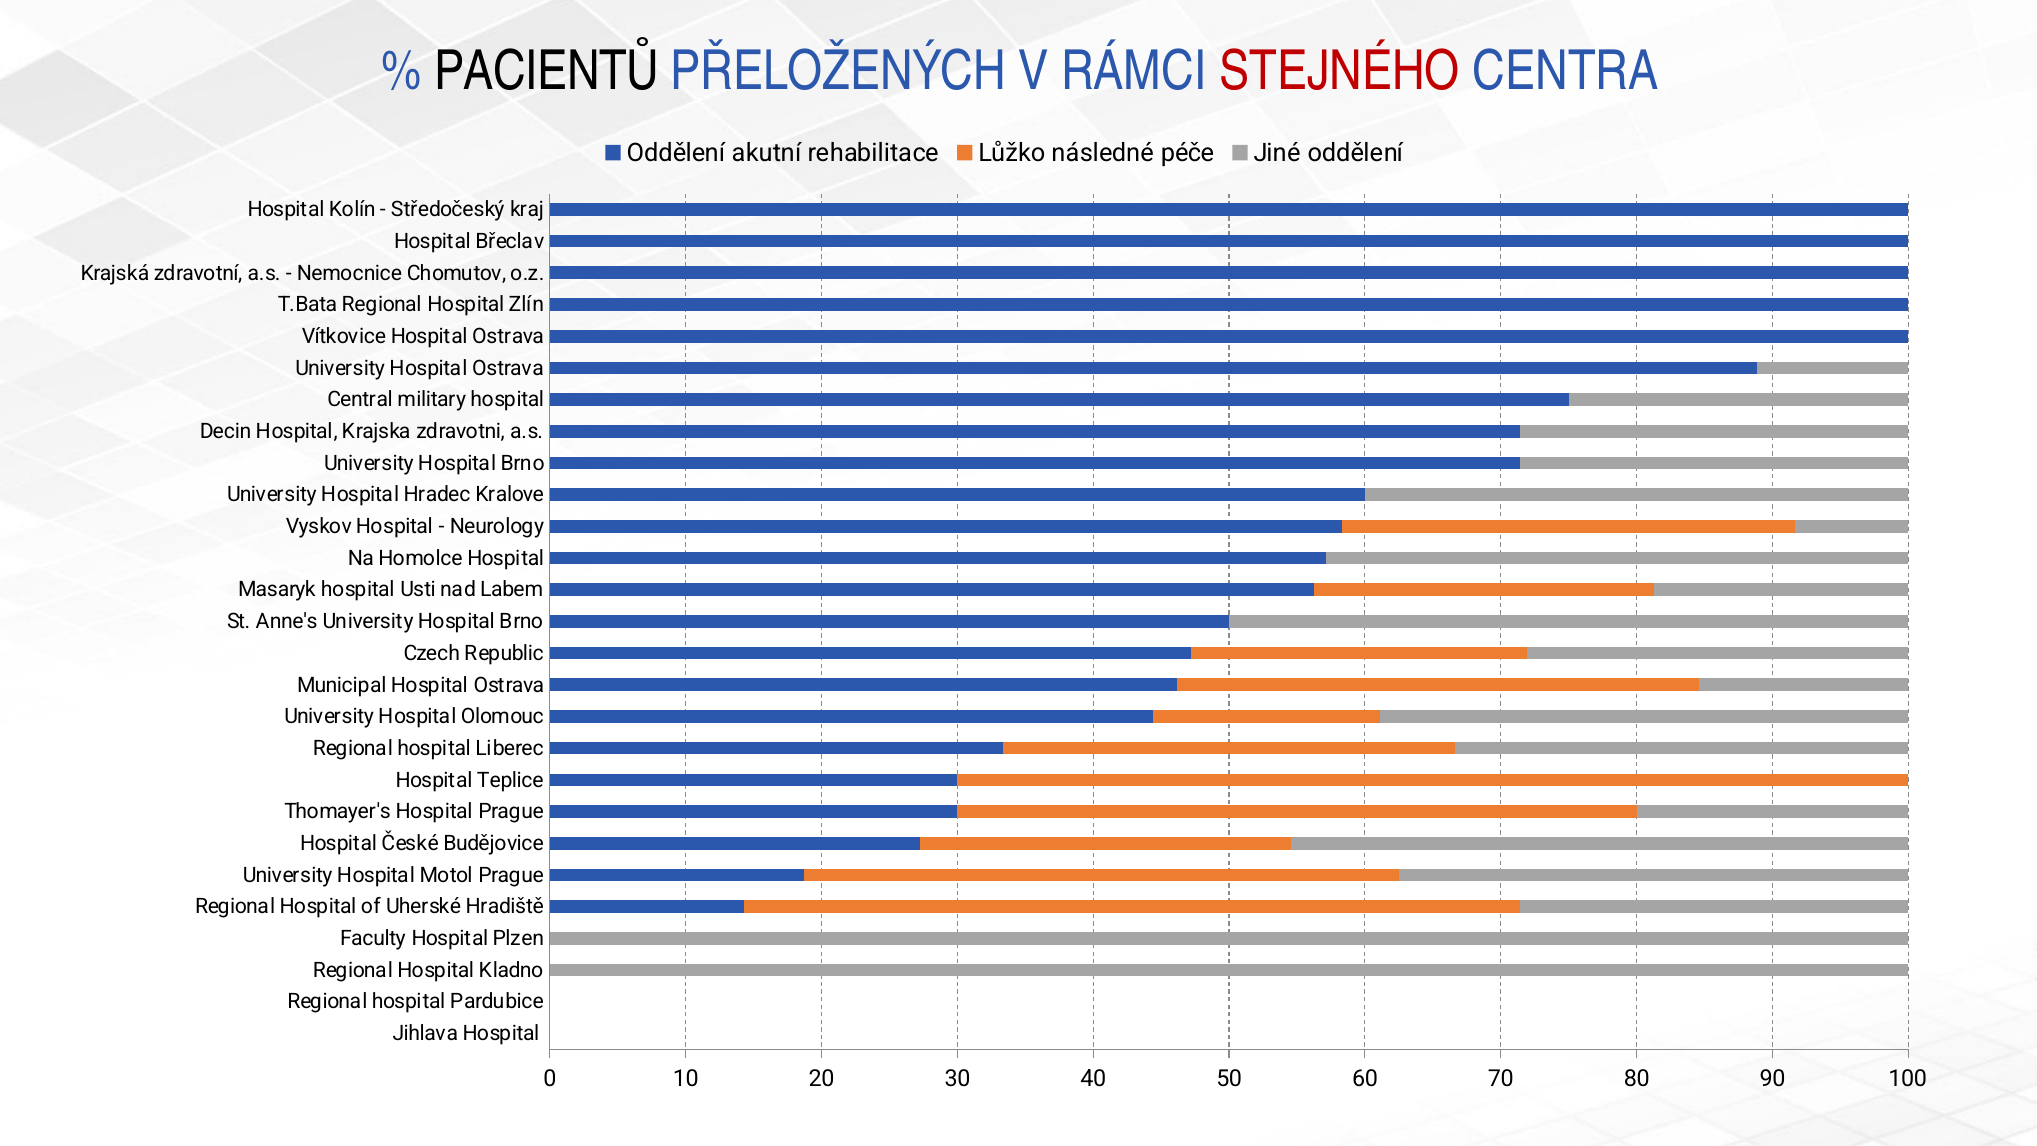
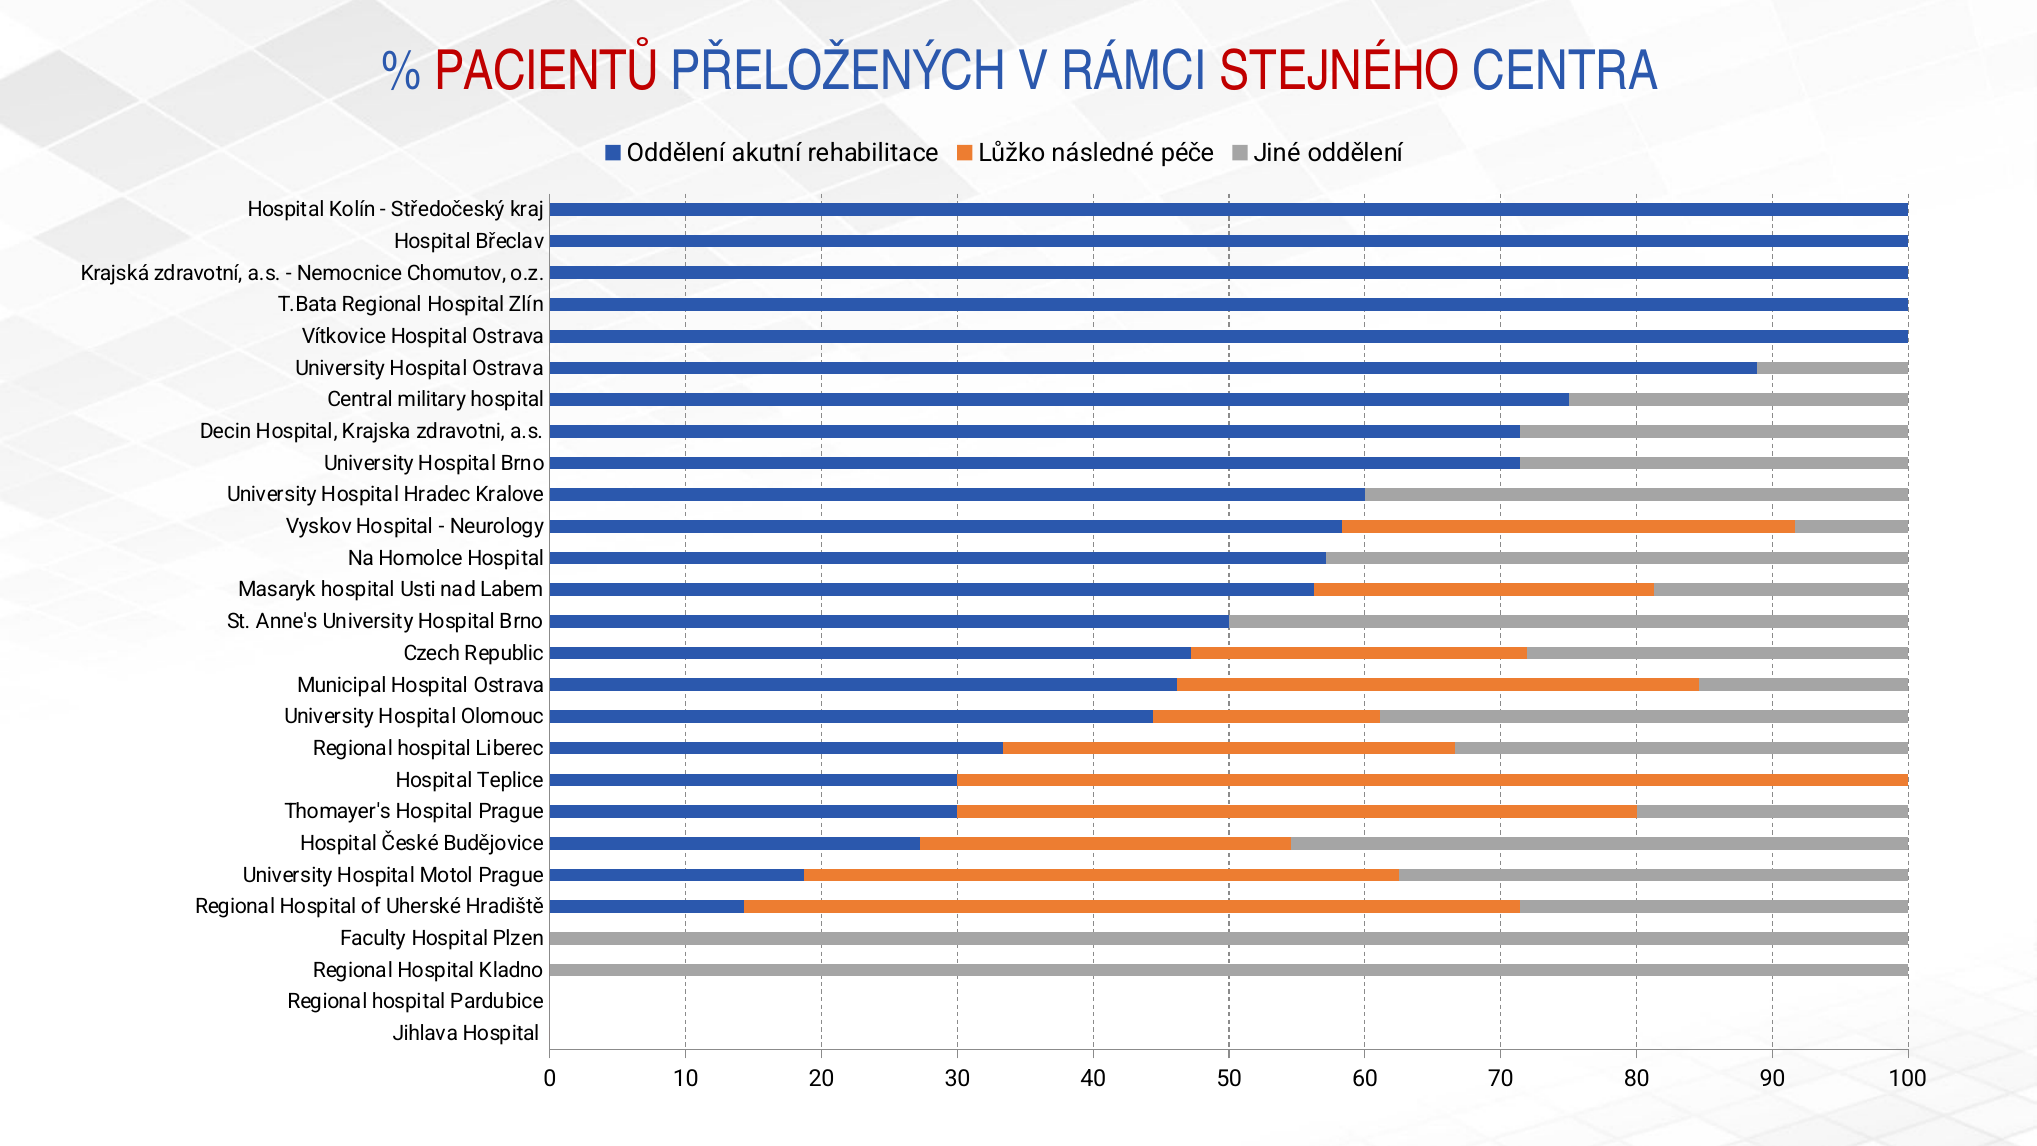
PACIENTŮ colour: black -> red
